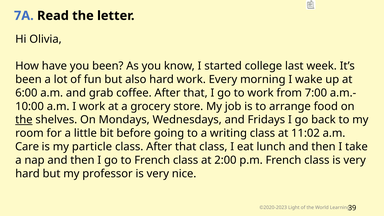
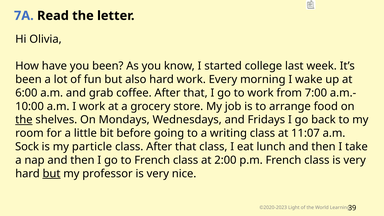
11:02: 11:02 -> 11:07
Care: Care -> Sock
but at (52, 174) underline: none -> present
